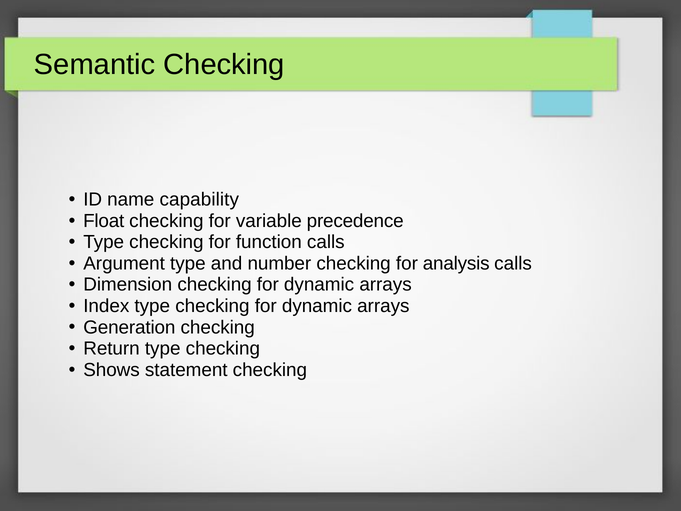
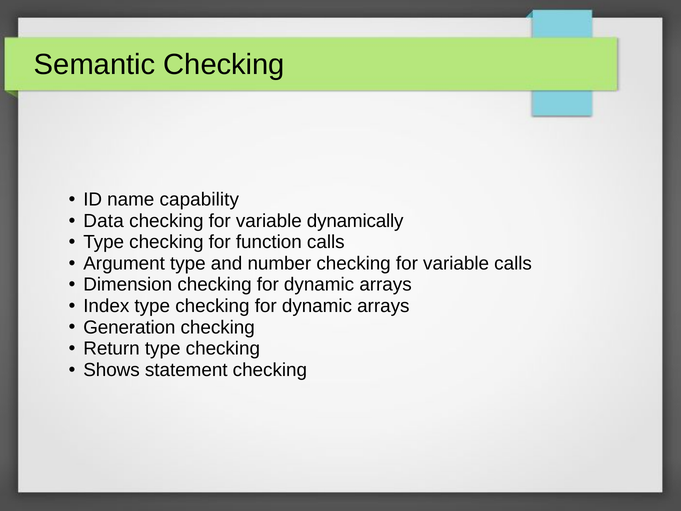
Float: Float -> Data
precedence: precedence -> dynamically
number checking for analysis: analysis -> variable
